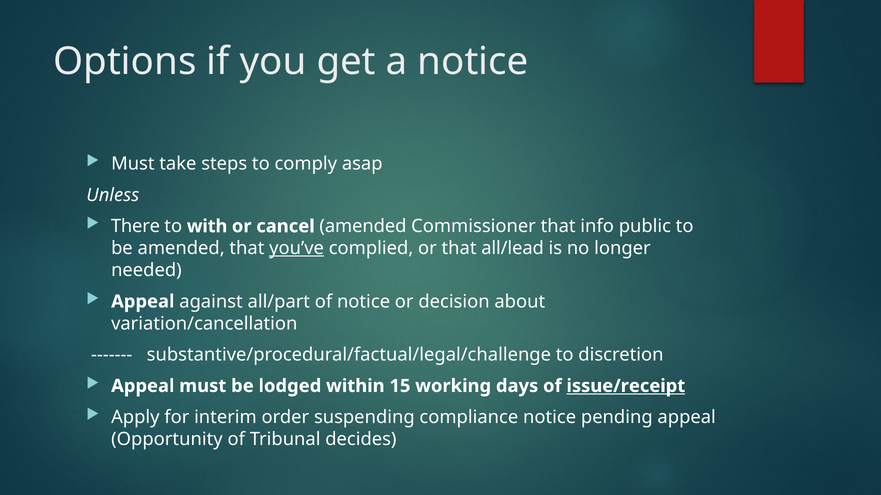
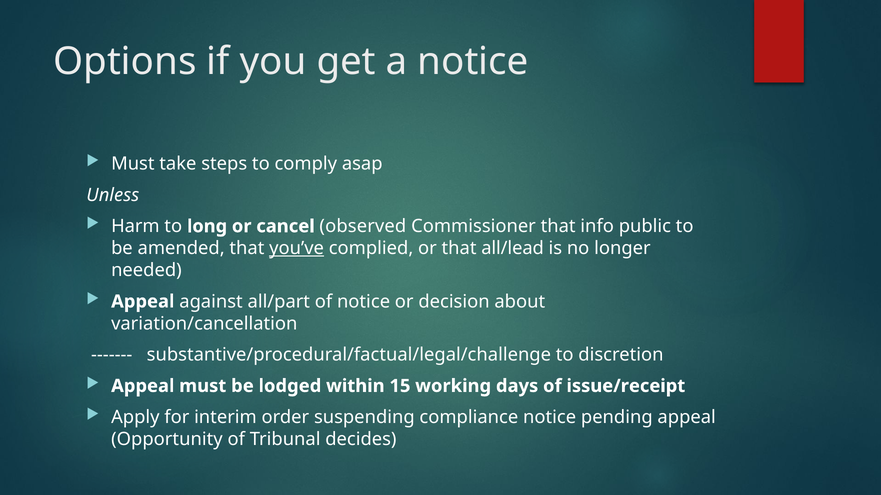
There: There -> Harm
with: with -> long
cancel amended: amended -> observed
issue/receipt underline: present -> none
